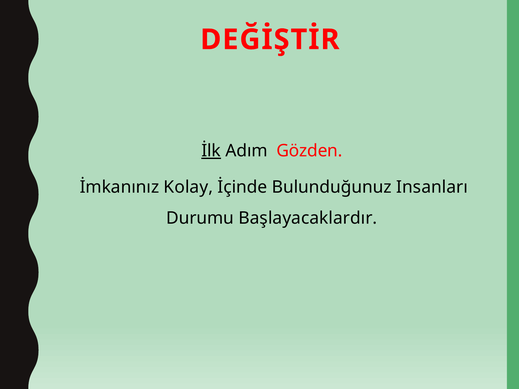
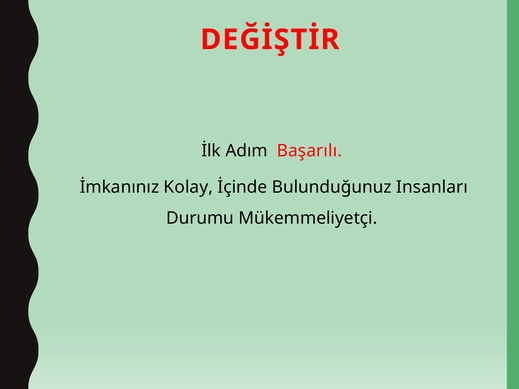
İlk underline: present -> none
Gözden: Gözden -> Başarılı
Başlayacaklardır: Başlayacaklardır -> Mükemmeliyetçi
